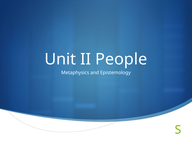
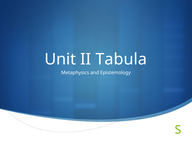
People: People -> Tabula
